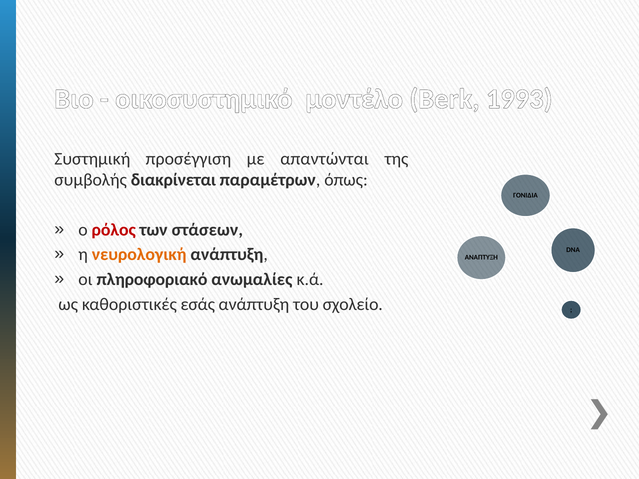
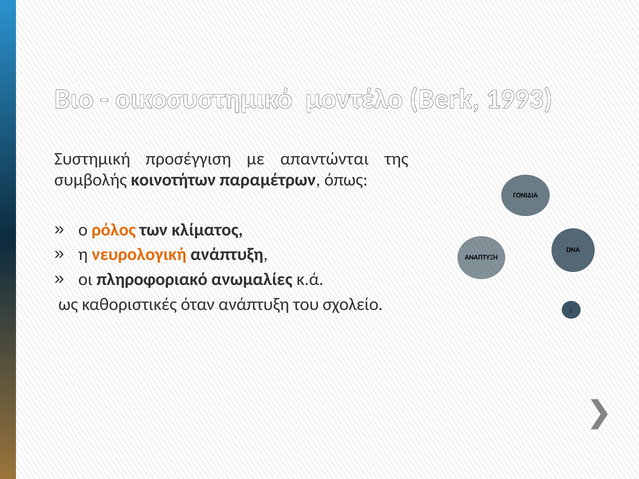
διακρίνεται: διακρίνεται -> κοινοτήτων
ρόλος colour: red -> orange
στάσεων: στάσεων -> κλίματος
εσάς: εσάς -> όταν
